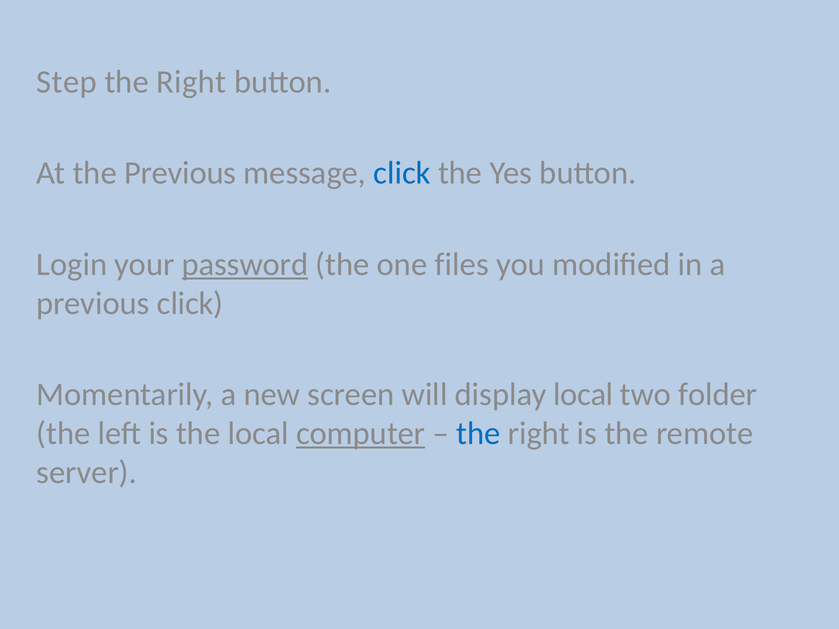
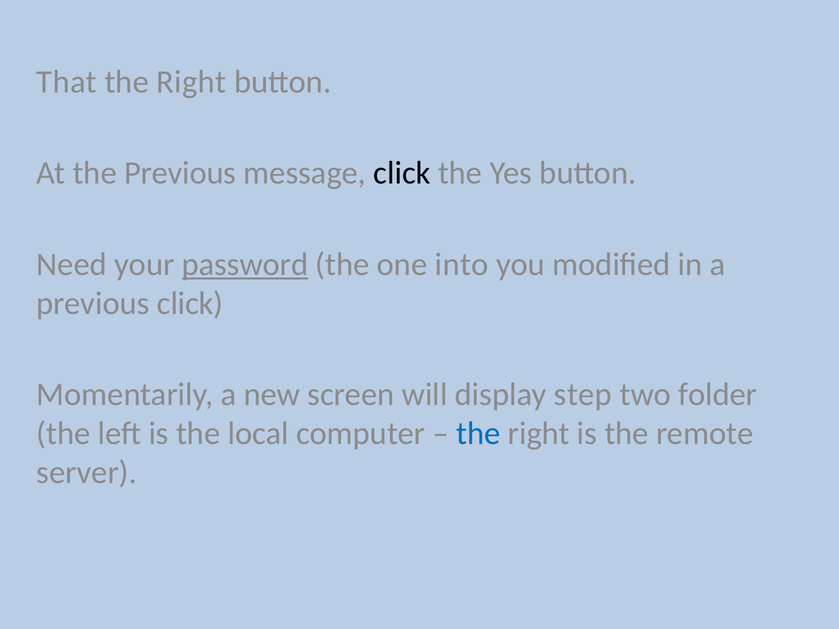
Step: Step -> That
click at (402, 173) colour: blue -> black
Login: Login -> Need
files: files -> into
display local: local -> step
computer underline: present -> none
